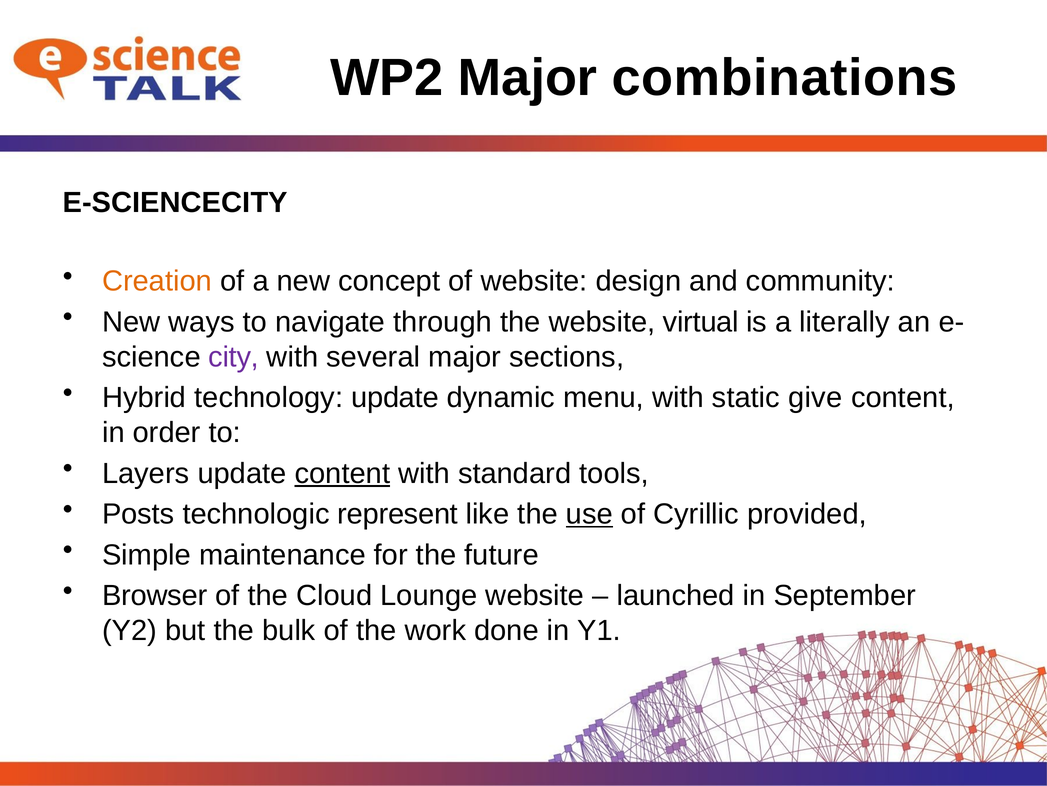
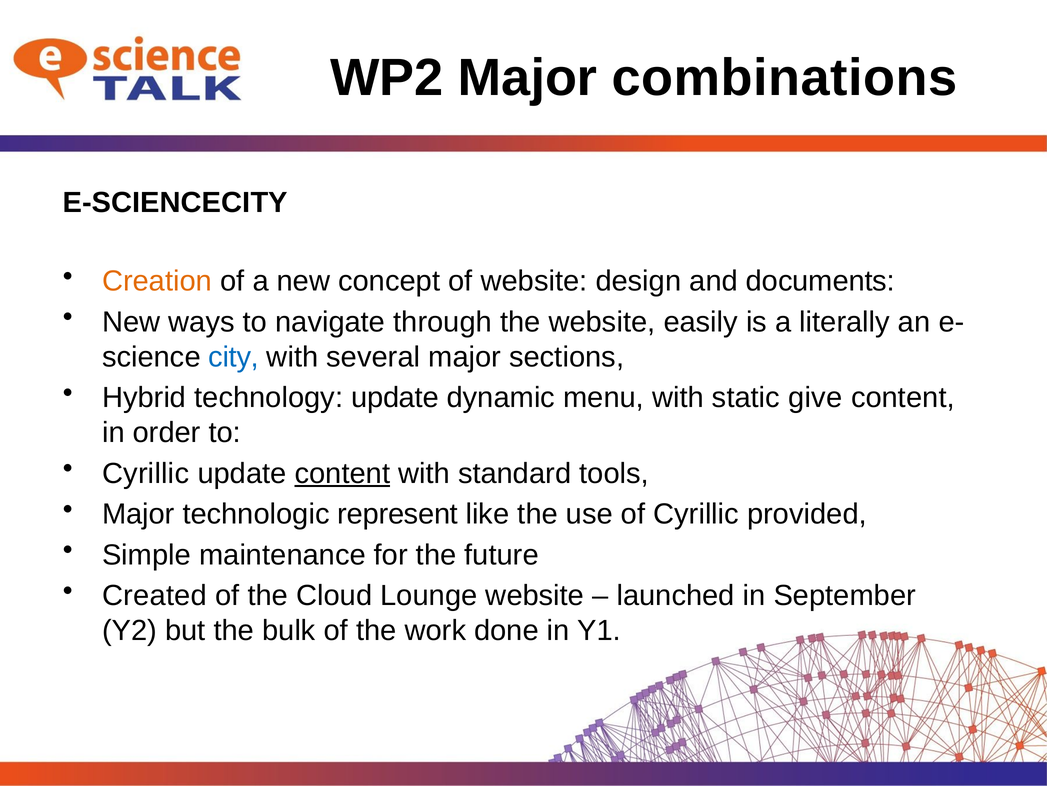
community: community -> documents
virtual: virtual -> easily
city colour: purple -> blue
Layers at (146, 473): Layers -> Cyrillic
Posts at (138, 514): Posts -> Major
use underline: present -> none
Browser: Browser -> Created
